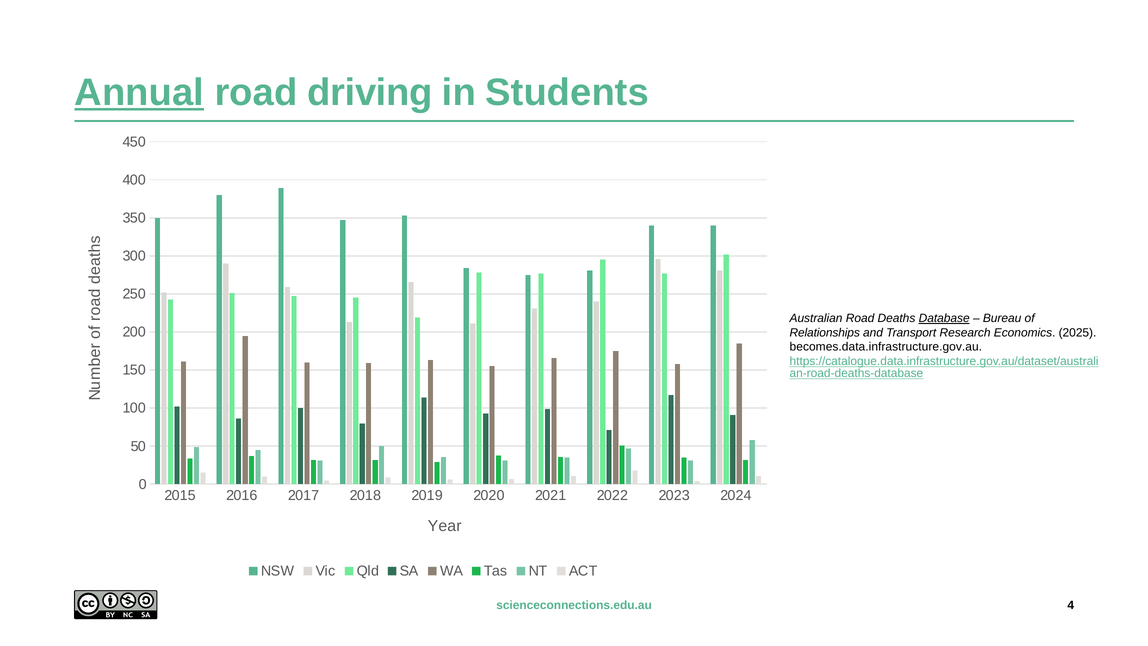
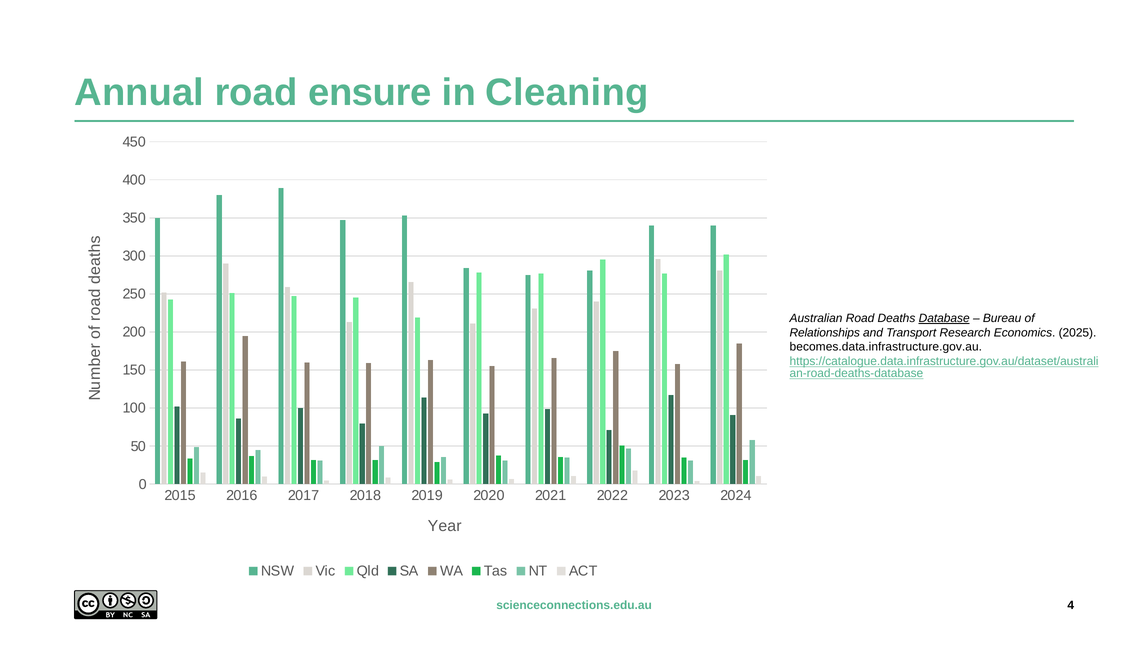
Annual underline: present -> none
driving: driving -> ensure
Students: Students -> Cleaning
